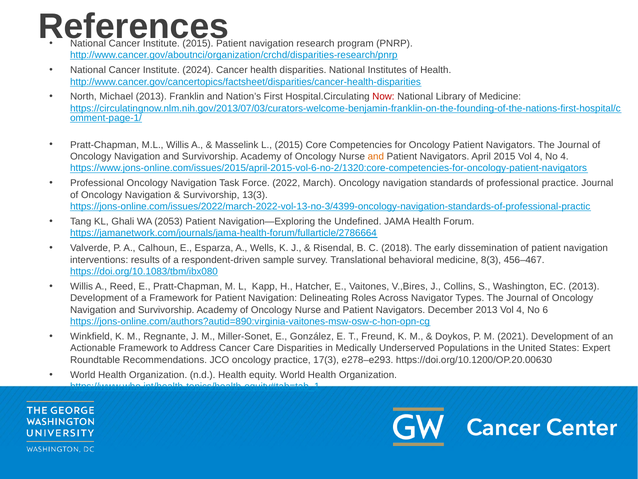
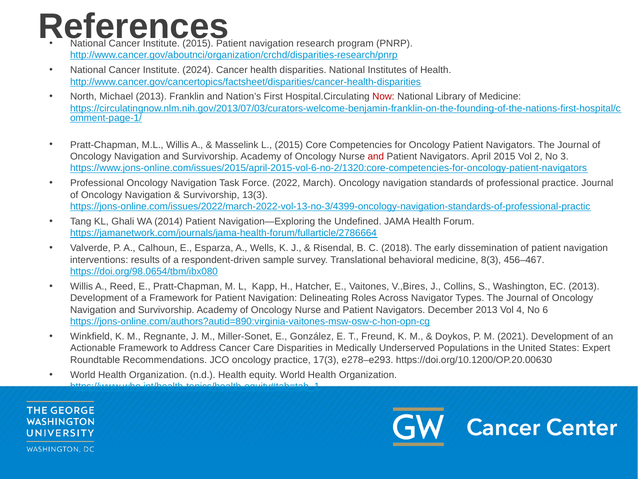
and at (376, 156) colour: orange -> red
2015 Vol 4: 4 -> 2
No 4: 4 -> 3
2053: 2053 -> 2014
https://doi.org/10.1083/tbm/ibx080: https://doi.org/10.1083/tbm/ibx080 -> https://doi.org/98.0654/tbm/ibx080
